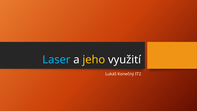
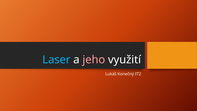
jeho colour: yellow -> pink
